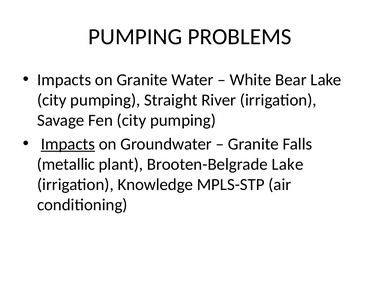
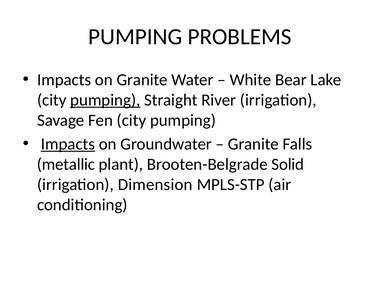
pumping at (105, 100) underline: none -> present
Brooten-Belgrade Lake: Lake -> Solid
Knowledge: Knowledge -> Dimension
